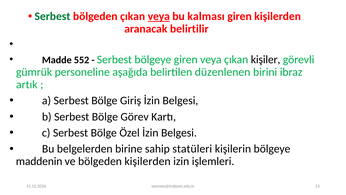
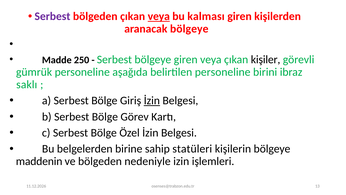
Serbest at (52, 16) colour: green -> purple
aranacak belirtilir: belirtilir -> bölgeye
552: 552 -> 250
belirtilen düzenlenen: düzenlenen -> personeline
artık: artık -> saklı
İzin at (152, 100) underline: none -> present
bölgeden kişilerden: kişilerden -> nedeniyle
